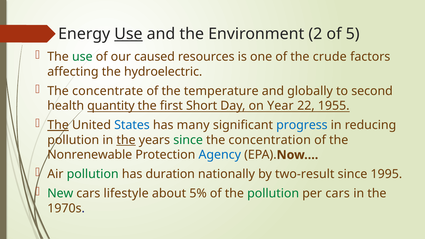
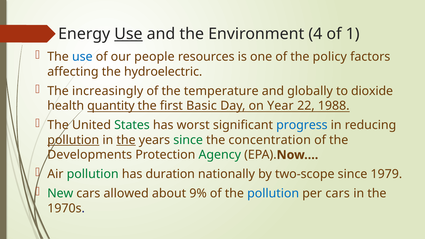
2: 2 -> 4
5: 5 -> 1
use at (82, 57) colour: green -> blue
caused: caused -> people
crude: crude -> policy
concentrate: concentrate -> increasingly
second: second -> dioxide
Short: Short -> Basic
1955: 1955 -> 1988
The at (58, 125) underline: present -> none
States colour: blue -> green
many: many -> worst
pollution at (73, 140) underline: none -> present
Nonrenewable: Nonrenewable -> Developments
Agency colour: blue -> green
two-result: two-result -> two-scope
1995: 1995 -> 1979
lifestyle: lifestyle -> allowed
5%: 5% -> 9%
pollution at (273, 194) colour: green -> blue
